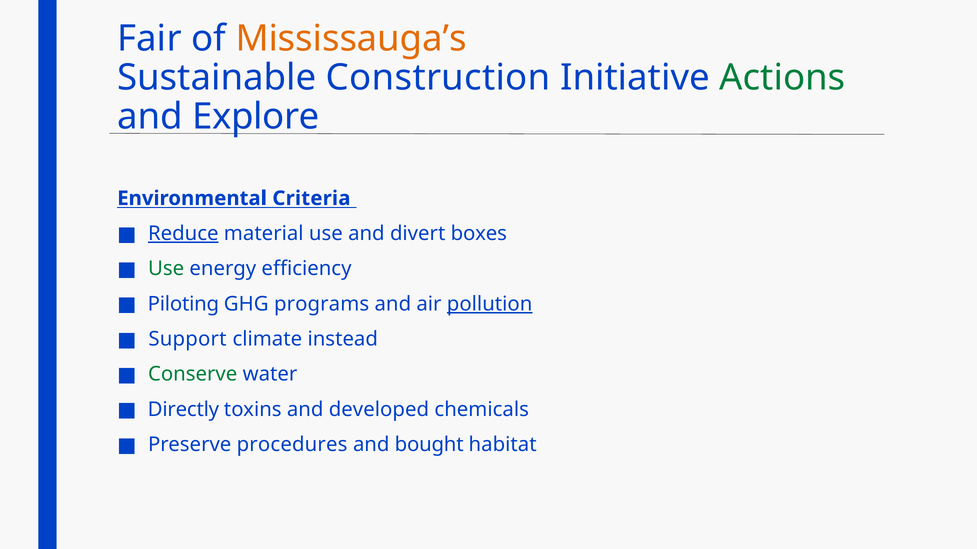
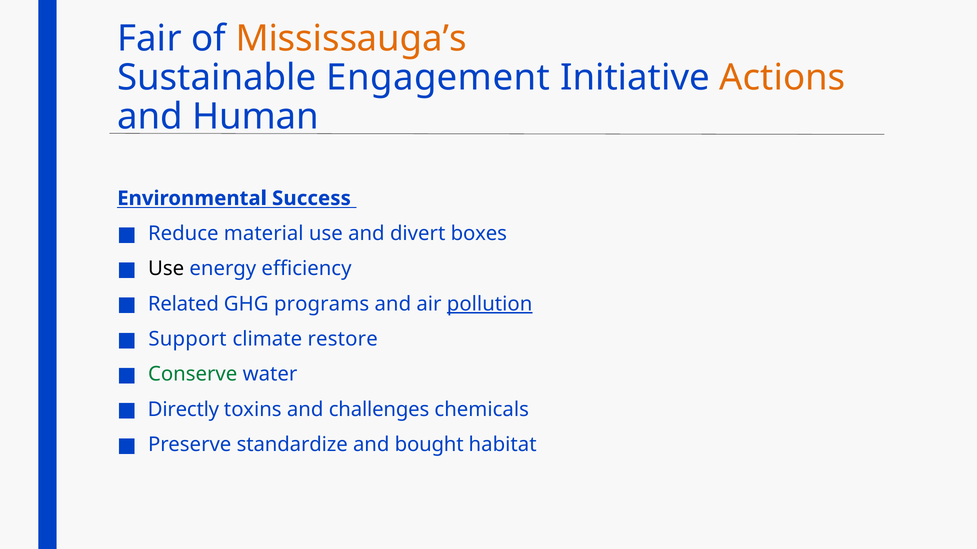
Construction: Construction -> Engagement
Actions colour: green -> orange
Explore: Explore -> Human
Criteria: Criteria -> Success
Reduce underline: present -> none
Use at (166, 269) colour: green -> black
Piloting: Piloting -> Related
instead: instead -> restore
developed: developed -> challenges
procedures: procedures -> standardize
